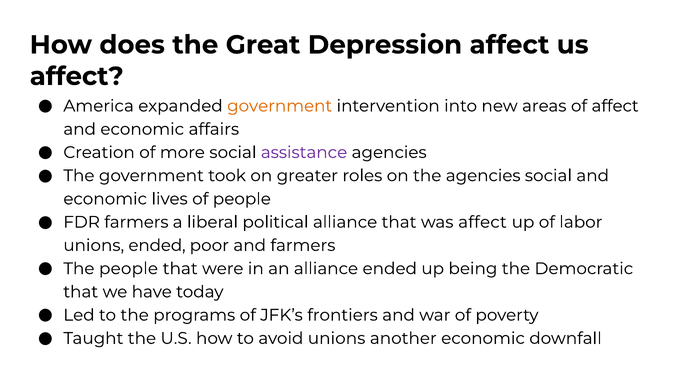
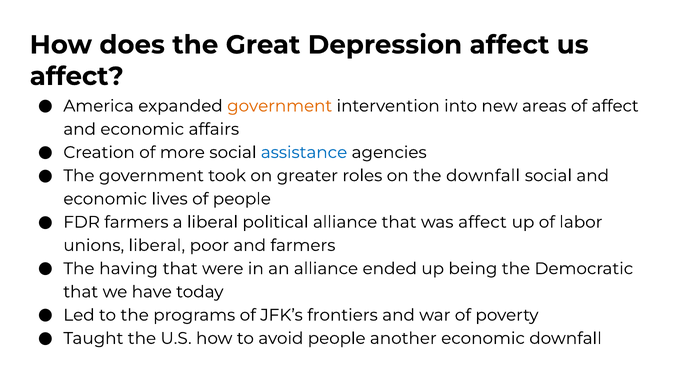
assistance colour: purple -> blue
the agencies: agencies -> downfall
unions ended: ended -> liberal
The people: people -> having
avoid unions: unions -> people
